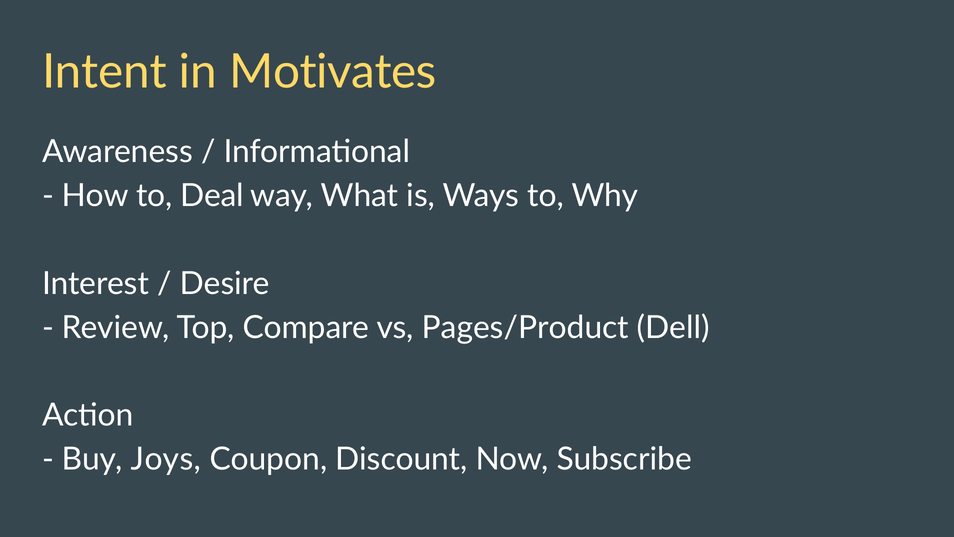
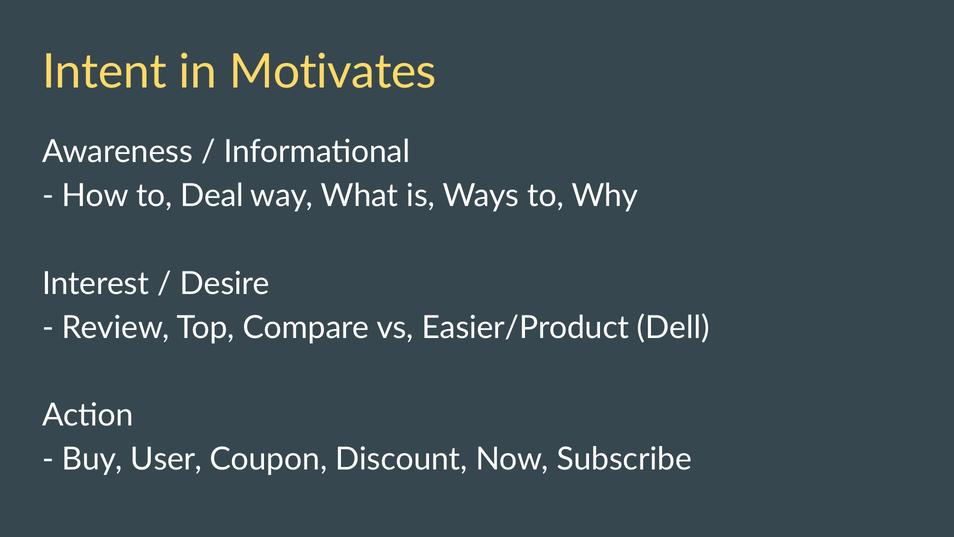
Pages/Product: Pages/Product -> Easier/Product
Joys: Joys -> User
